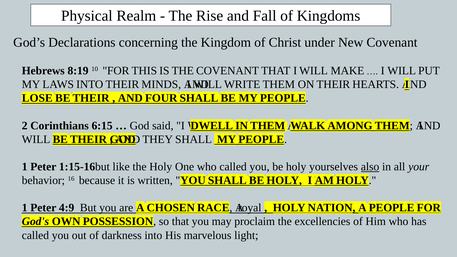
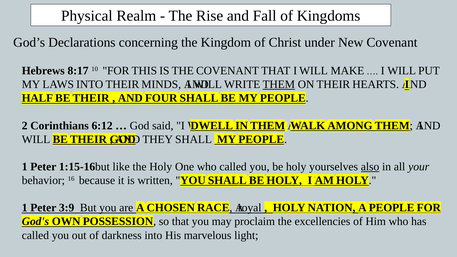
8:19: 8:19 -> 8:17
THEM at (279, 85) underline: none -> present
LOSE: LOSE -> HALF
6:15: 6:15 -> 6:12
4:9: 4:9 -> 3:9
